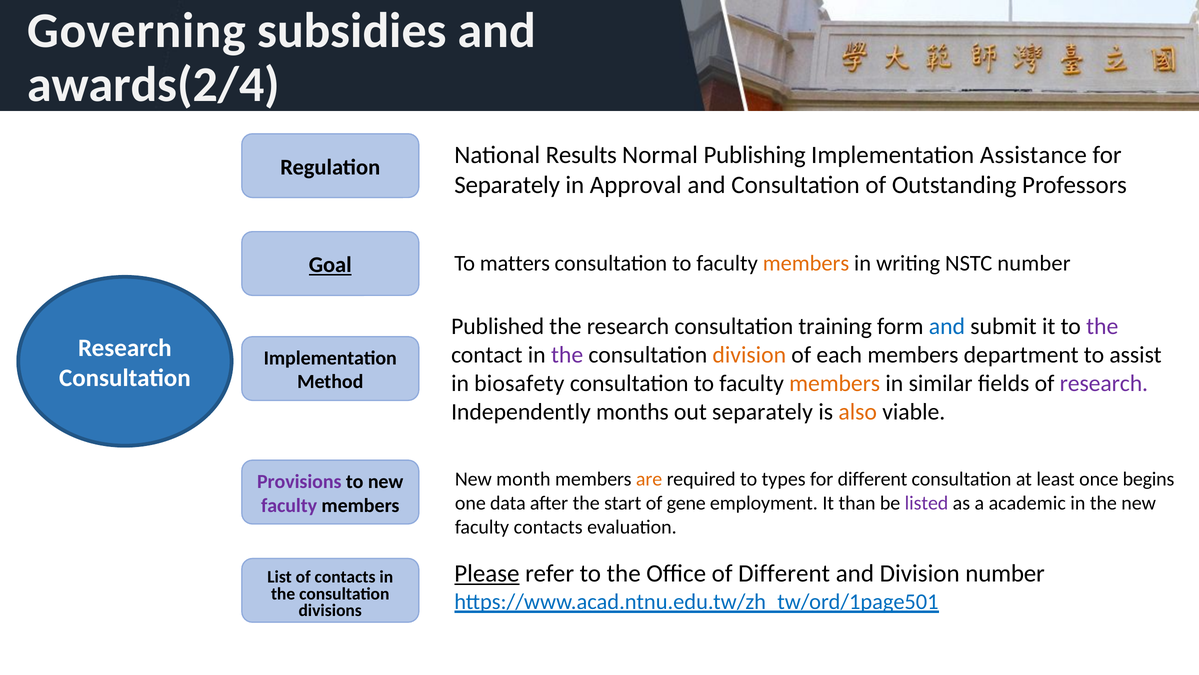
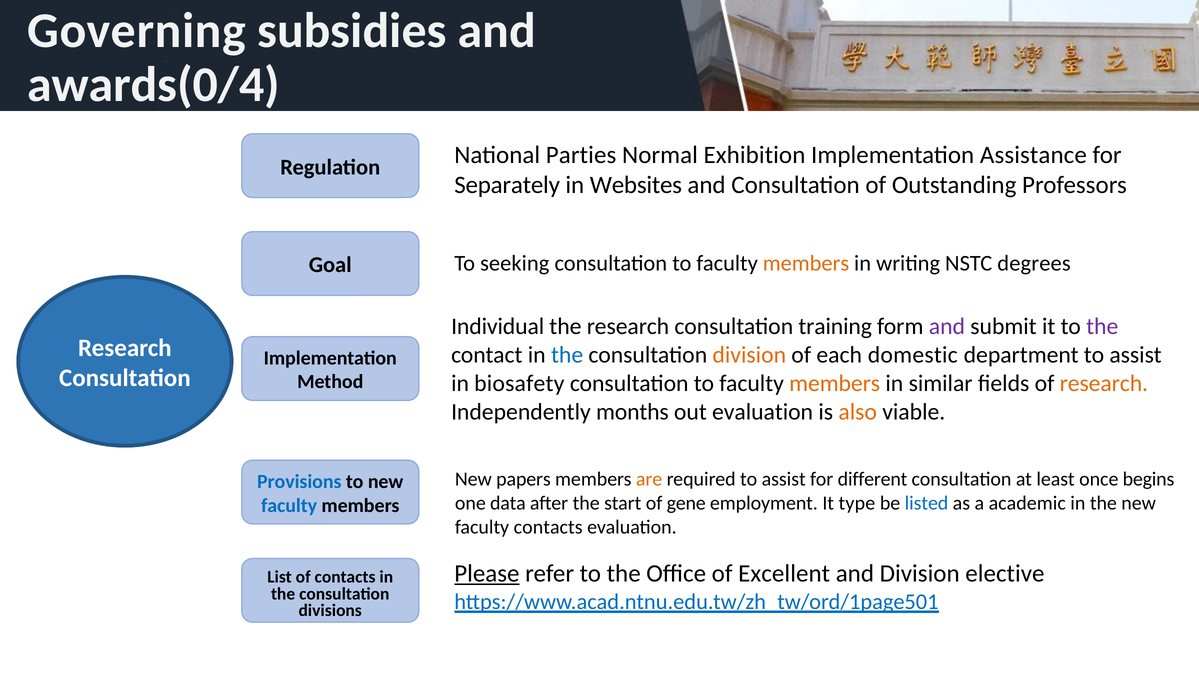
awards(2/4: awards(2/4 -> awards(0/4
Results: Results -> Parties
Publishing: Publishing -> Exhibition
Approval: Approval -> Websites
matters: matters -> seeking
NSTC number: number -> degrees
Goal underline: present -> none
Published: Published -> Individual
and at (947, 326) colour: blue -> purple
the at (567, 355) colour: purple -> blue
each members: members -> domestic
research at (1104, 383) colour: purple -> orange
out separately: separately -> evaluation
month: month -> papers
required to types: types -> assist
Provisions colour: purple -> blue
than: than -> type
listed colour: purple -> blue
faculty at (289, 505) colour: purple -> blue
of Different: Different -> Excellent
Division number: number -> elective
